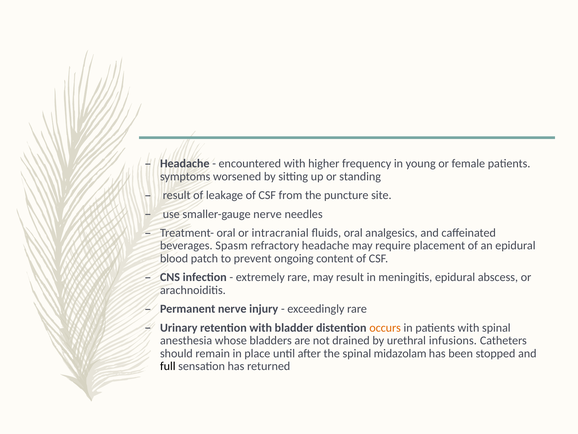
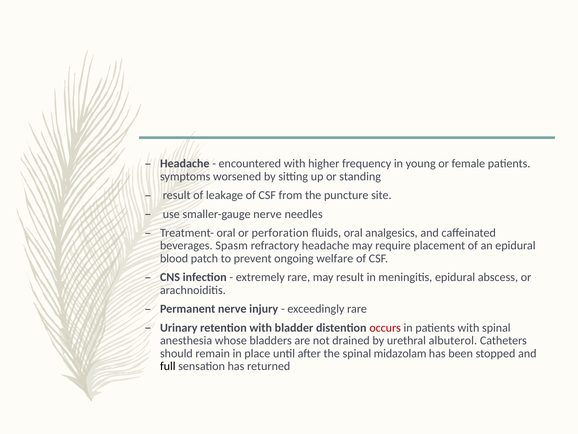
intracranial: intracranial -> perforation
content: content -> welfare
occurs colour: orange -> red
infusions: infusions -> albuterol
